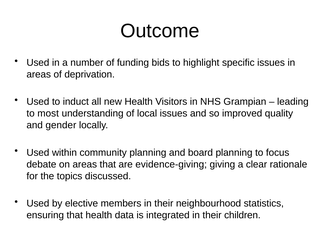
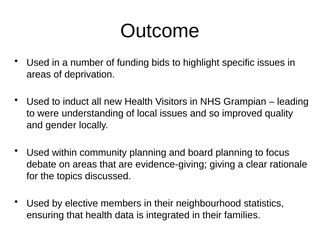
most: most -> were
children: children -> families
